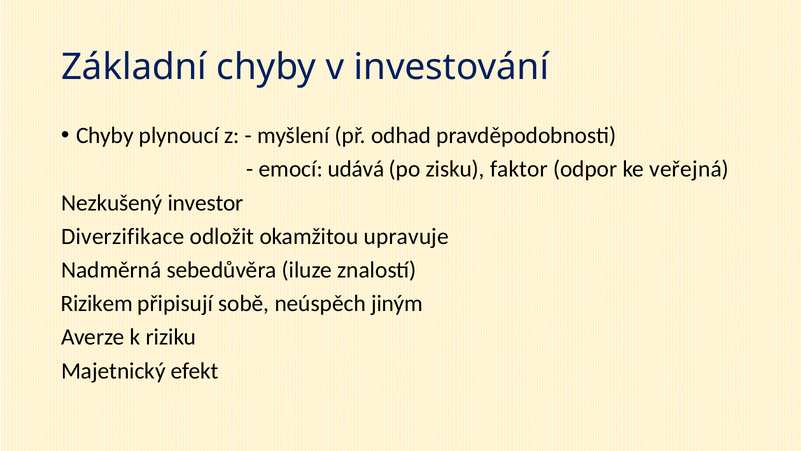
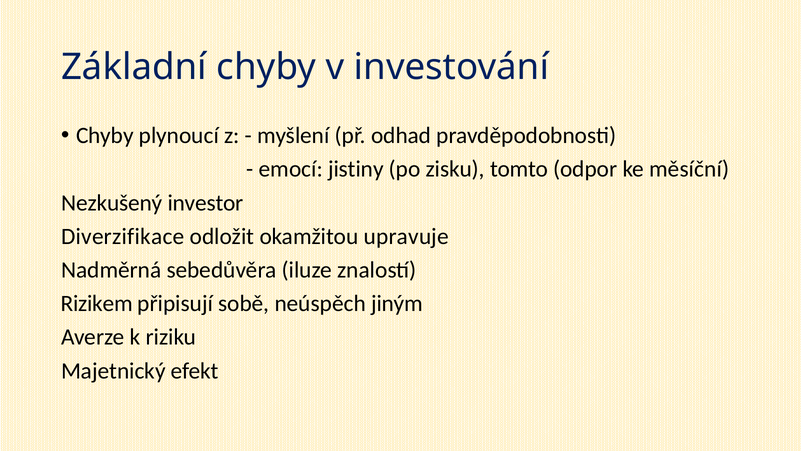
udává: udává -> jistiny
faktor: faktor -> tomto
veřejná: veřejná -> měsíční
